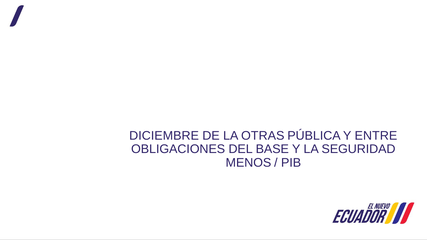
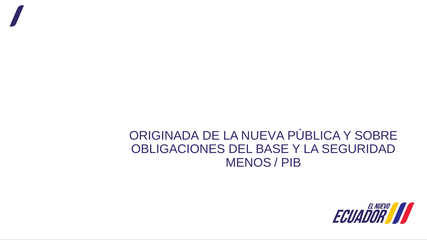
DICIEMBRE: DICIEMBRE -> ORIGINADA
OTRAS: OTRAS -> NUEVA
ENTRE: ENTRE -> SOBRE
